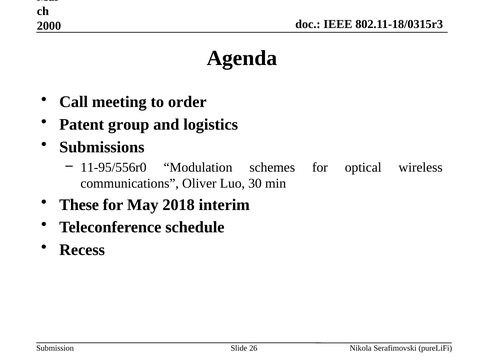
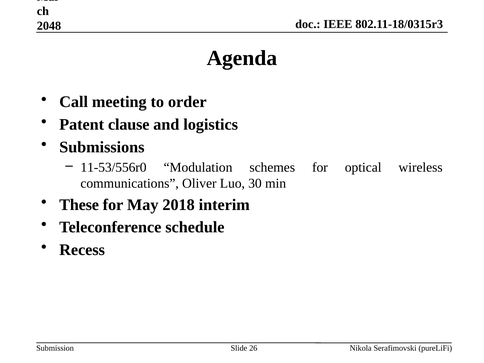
2000: 2000 -> 2048
group: group -> clause
11-95/556r0: 11-95/556r0 -> 11-53/556r0
